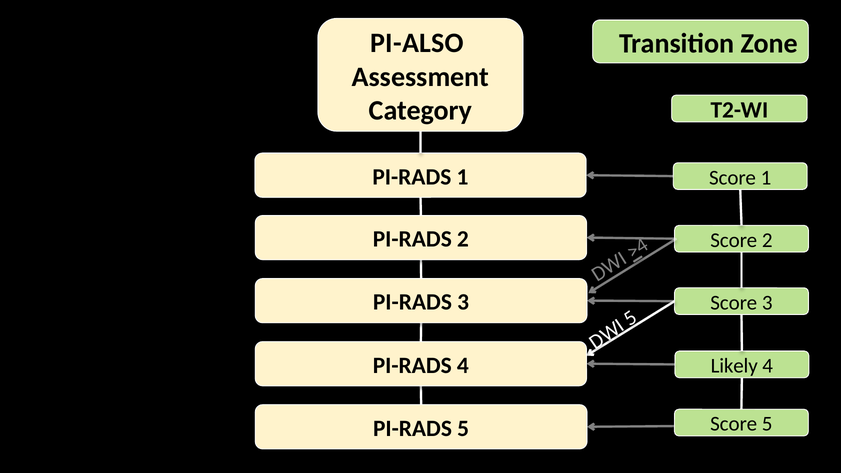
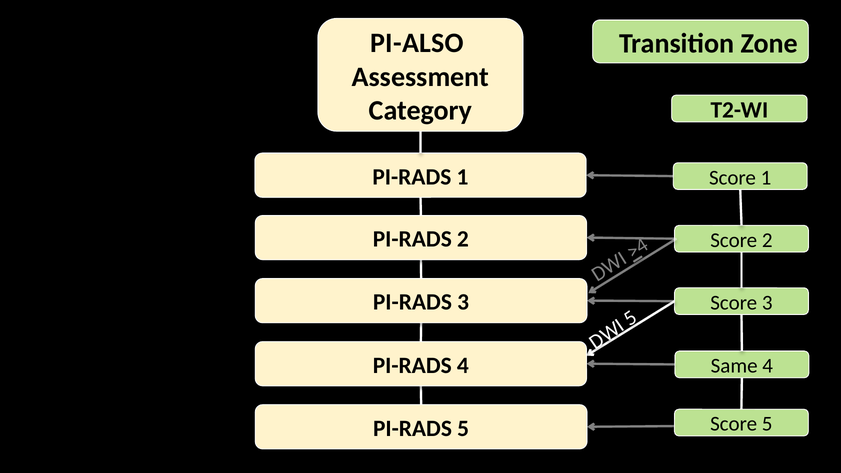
Likely: Likely -> Same
